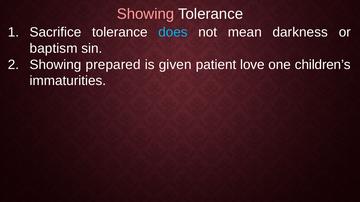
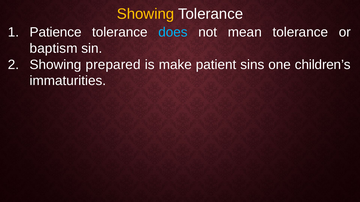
Showing at (146, 14) colour: pink -> yellow
Sacrifice: Sacrifice -> Patience
mean darkness: darkness -> tolerance
given: given -> make
love: love -> sins
